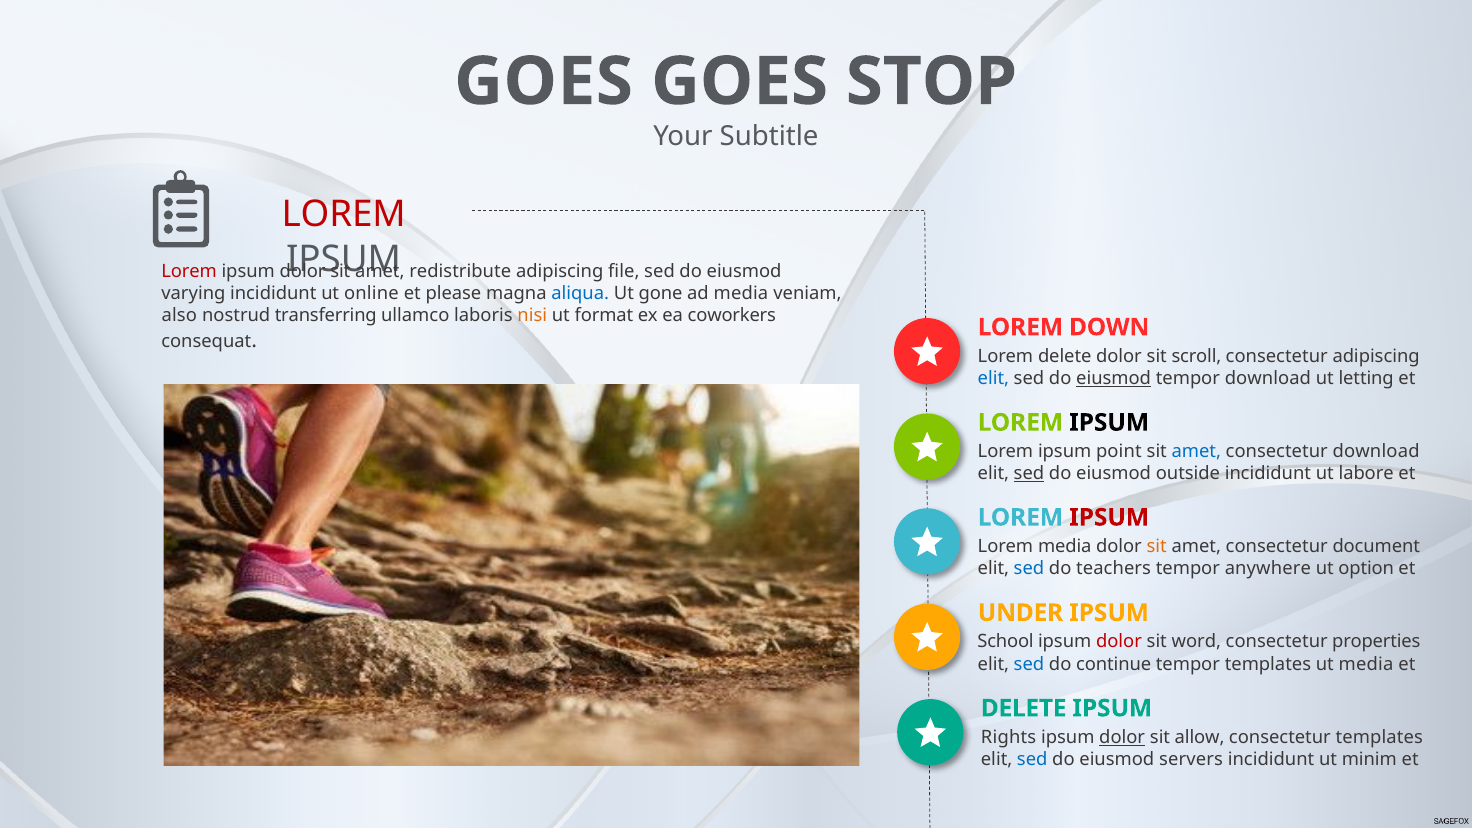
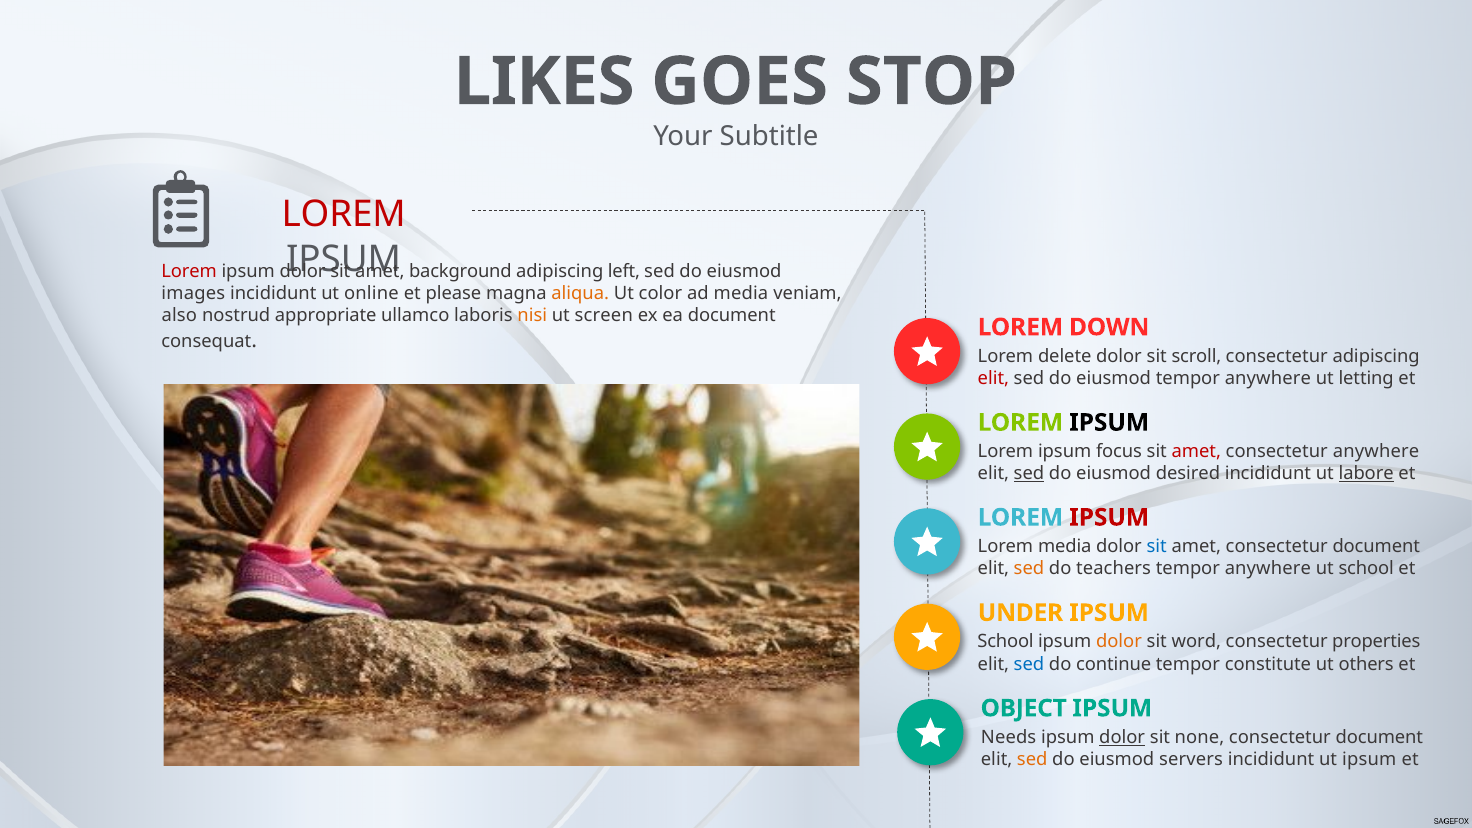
GOES at (544, 82): GOES -> LIKES
redistribute: redistribute -> background
file: file -> left
varying: varying -> images
aliqua colour: blue -> orange
gone: gone -> color
transferring: transferring -> appropriate
format: format -> screen
ea coworkers: coworkers -> document
elit at (993, 378) colour: blue -> red
eiusmod at (1114, 378) underline: present -> none
download at (1268, 378): download -> anywhere
point: point -> focus
amet at (1196, 452) colour: blue -> red
consectetur download: download -> anywhere
outside: outside -> desired
labore underline: none -> present
sit at (1157, 546) colour: orange -> blue
sed at (1029, 569) colour: blue -> orange
ut option: option -> school
dolor at (1119, 642) colour: red -> orange
tempor templates: templates -> constitute
ut media: media -> others
DELETE at (1024, 708): DELETE -> OBJECT
Rights: Rights -> Needs
allow: allow -> none
templates at (1379, 737): templates -> document
sed at (1032, 759) colour: blue -> orange
ut minim: minim -> ipsum
